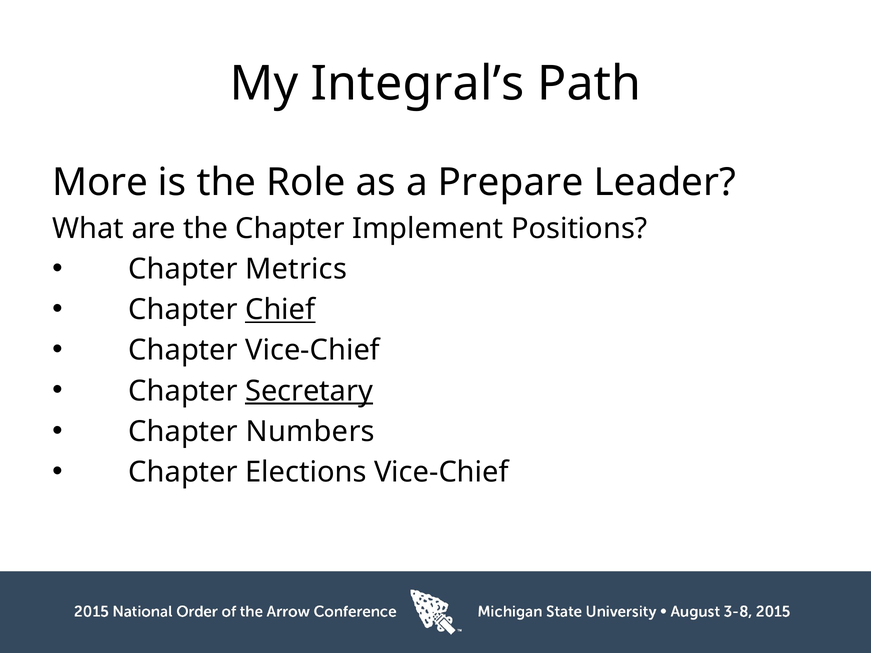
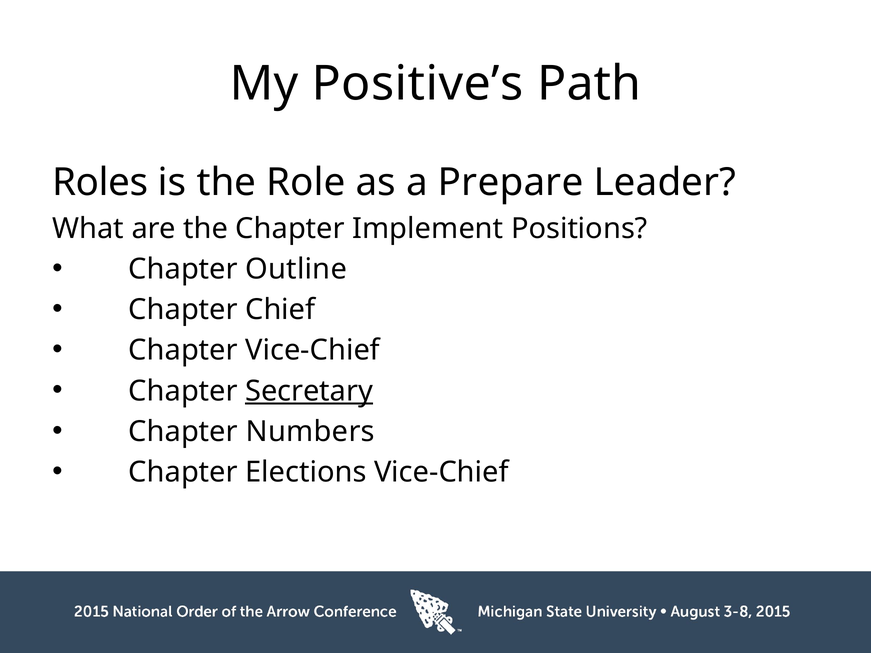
Integral’s: Integral’s -> Positive’s
More: More -> Roles
Metrics: Metrics -> Outline
Chief underline: present -> none
